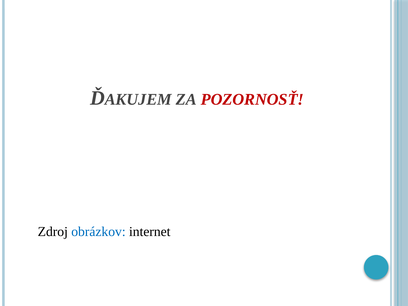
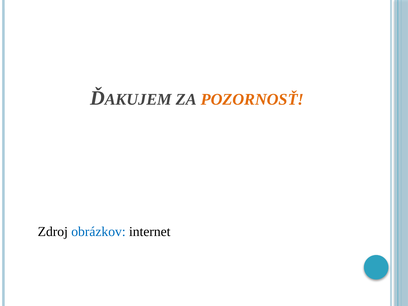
POZORNOSŤ colour: red -> orange
